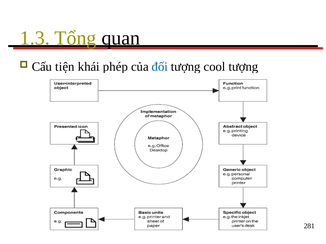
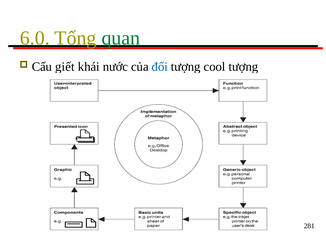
1.3: 1.3 -> 6.0
quan colour: black -> green
tiện: tiện -> giết
phép: phép -> nước
